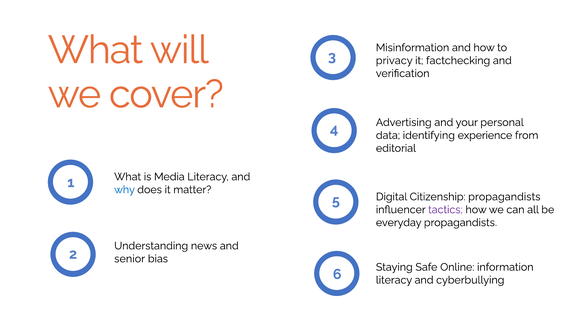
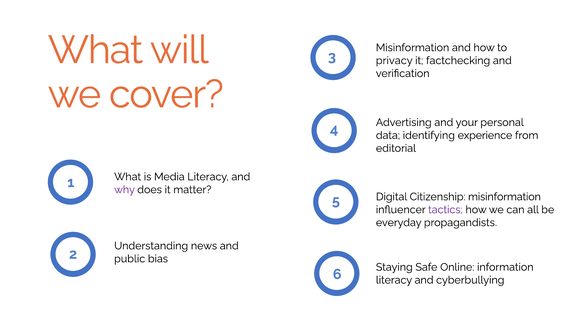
why colour: blue -> purple
Citizenship propagandists: propagandists -> misinformation
senior: senior -> public
